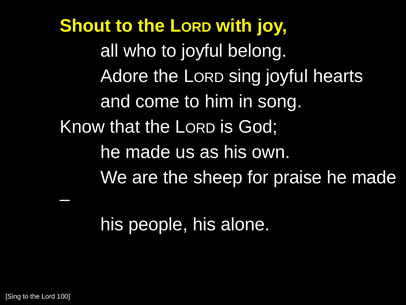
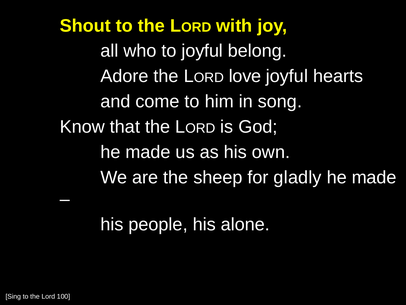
sing at (245, 76): sing -> love
praise: praise -> gladly
